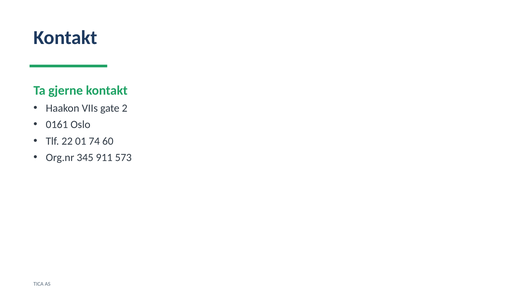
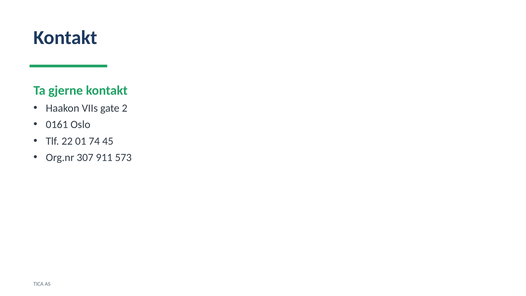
60: 60 -> 45
345: 345 -> 307
